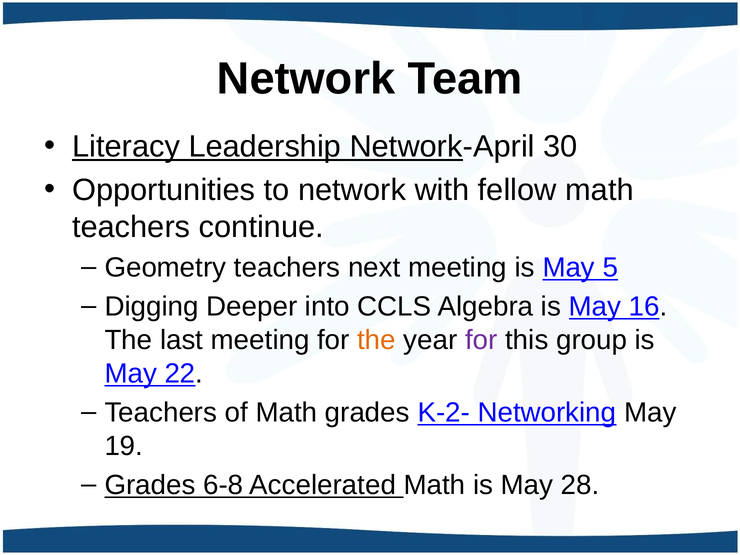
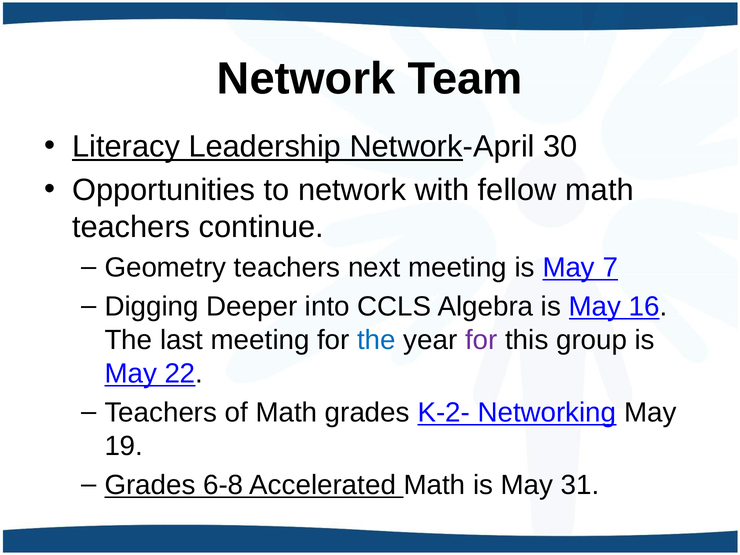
5: 5 -> 7
the at (376, 340) colour: orange -> blue
28: 28 -> 31
